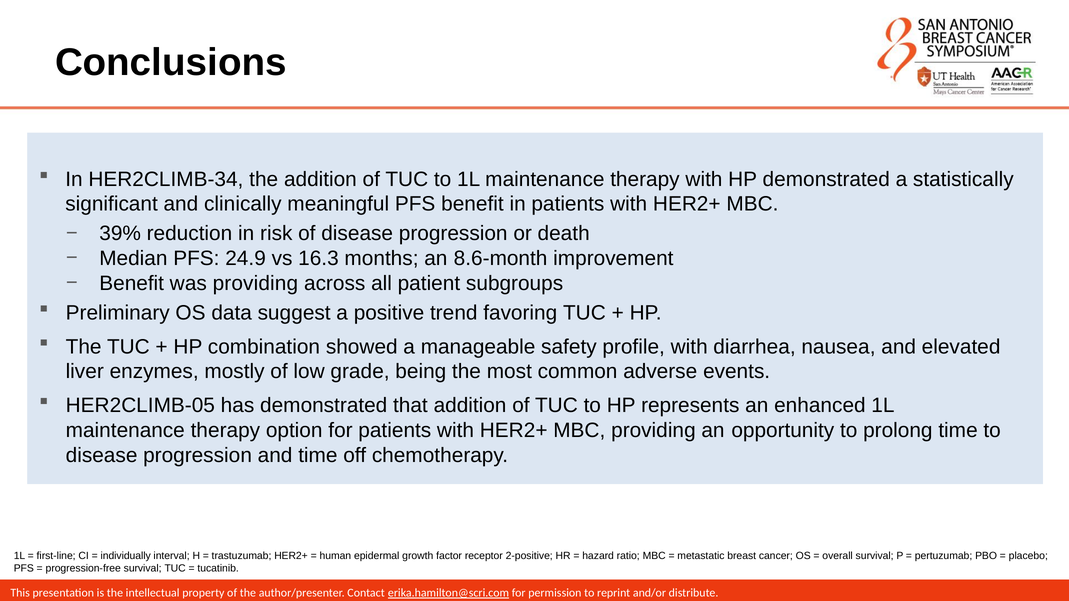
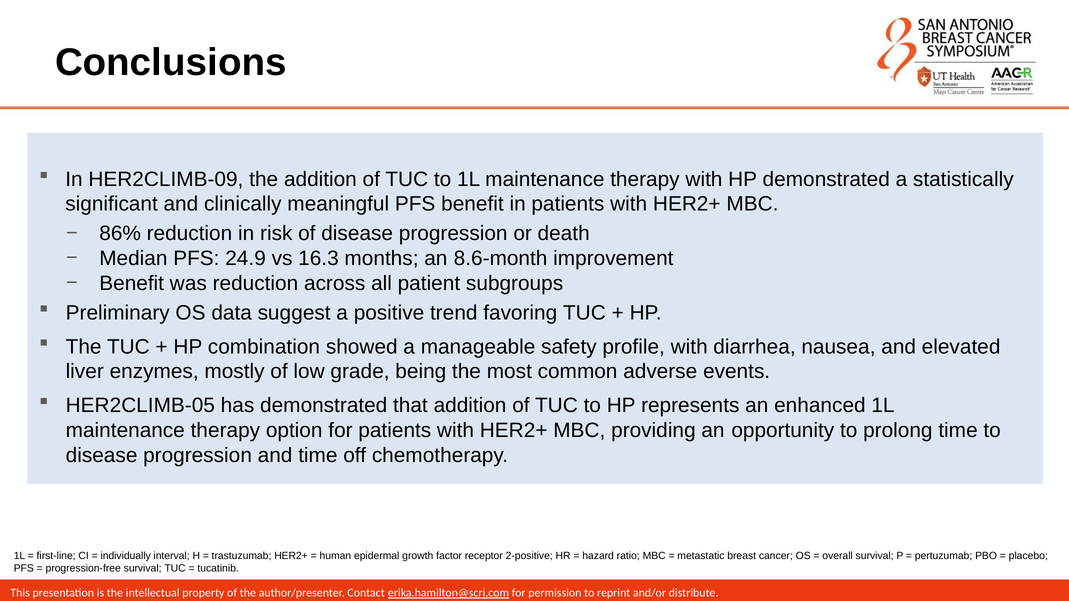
HER2CLIMB-34: HER2CLIMB-34 -> HER2CLIMB-09
39%: 39% -> 86%
was providing: providing -> reduction
